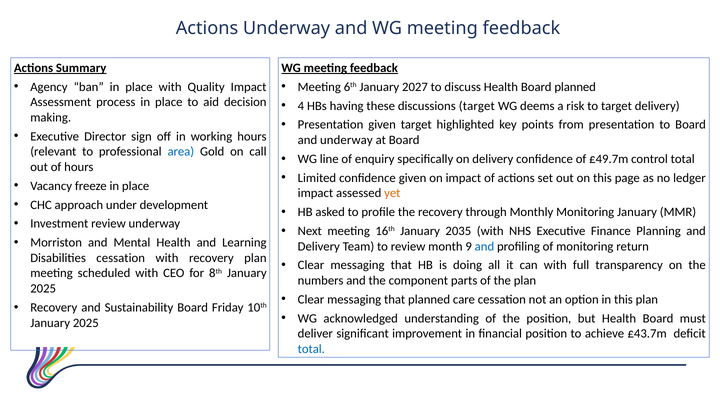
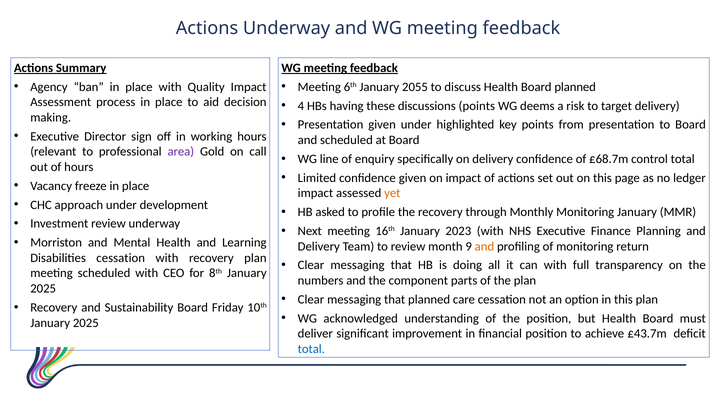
2027: 2027 -> 2055
discussions target: target -> points
given target: target -> under
and underway: underway -> scheduled
area colour: blue -> purple
£49.7m: £49.7m -> £68.7m
2035: 2035 -> 2023
and at (484, 246) colour: blue -> orange
